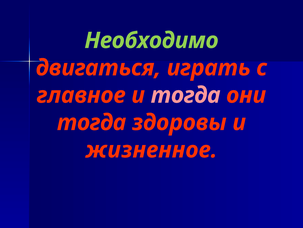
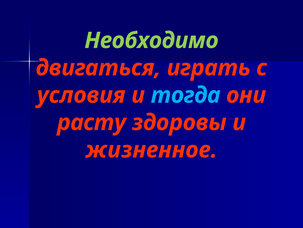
главное: главное -> условия
тогда at (186, 95) colour: pink -> light blue
тогда at (92, 122): тогда -> расту
